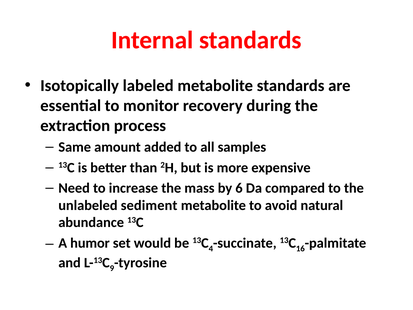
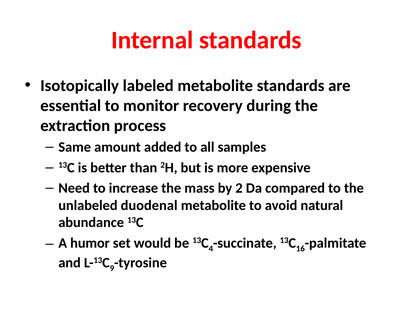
6: 6 -> 2
sediment: sediment -> duodenal
